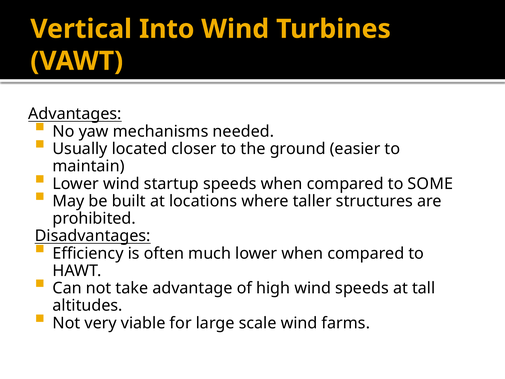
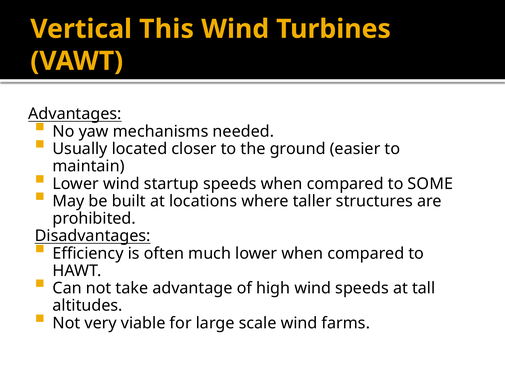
Into: Into -> This
